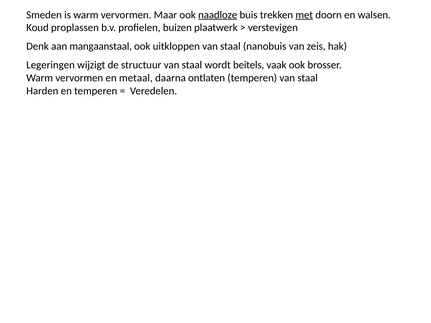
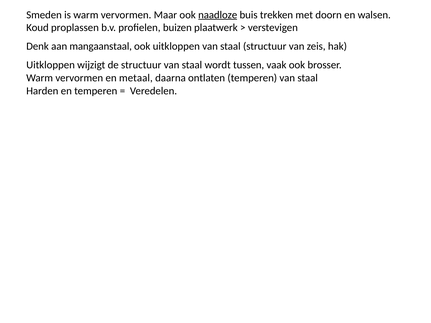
met underline: present -> none
staal nanobuis: nanobuis -> structuur
Legeringen at (51, 65): Legeringen -> Uitkloppen
beitels: beitels -> tussen
